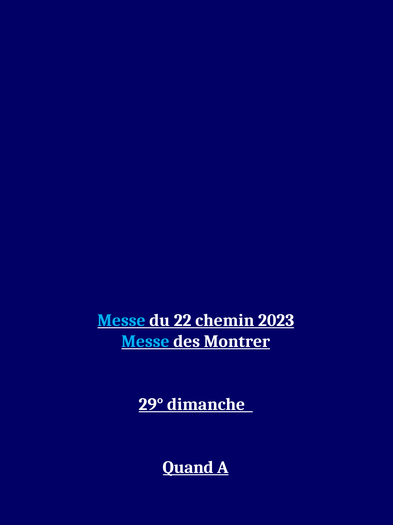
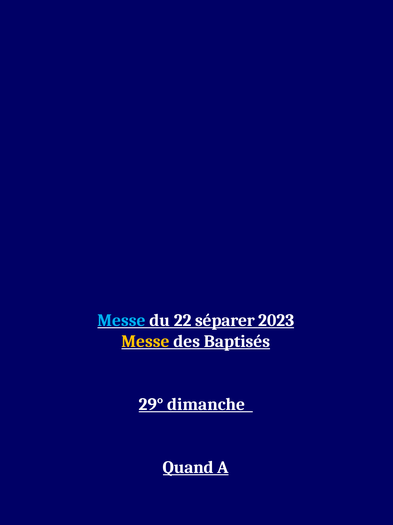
chemin: chemin -> séparer
Messe at (146, 341) colour: light blue -> yellow
Montrer: Montrer -> Baptisés
